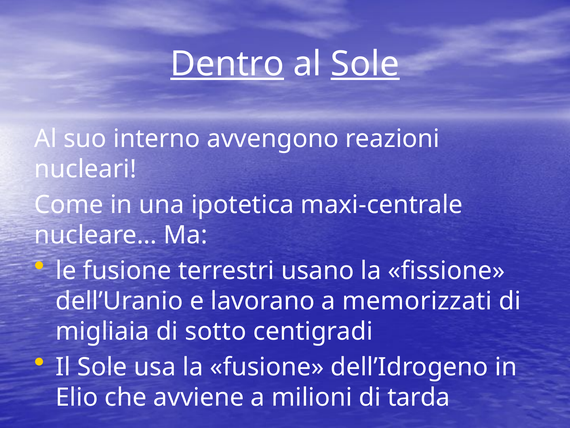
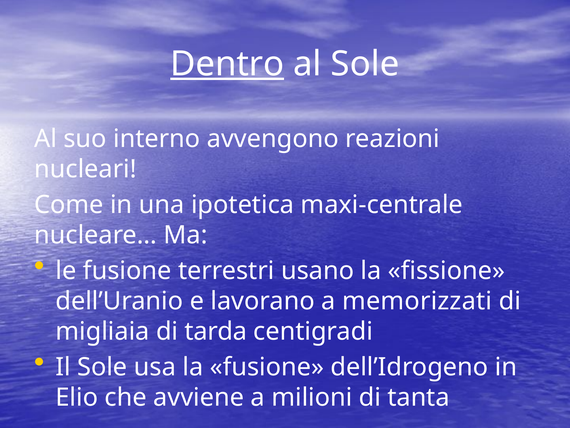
Sole at (365, 64) underline: present -> none
sotto: sotto -> tarda
tarda: tarda -> tanta
